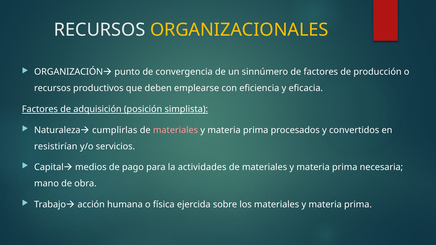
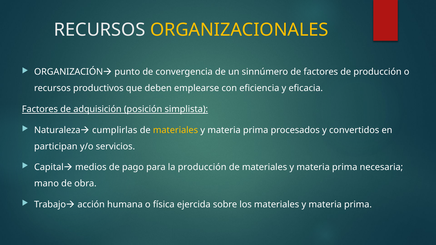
materiales at (176, 130) colour: pink -> yellow
resistirían: resistirían -> participan
la actividades: actividades -> producción
